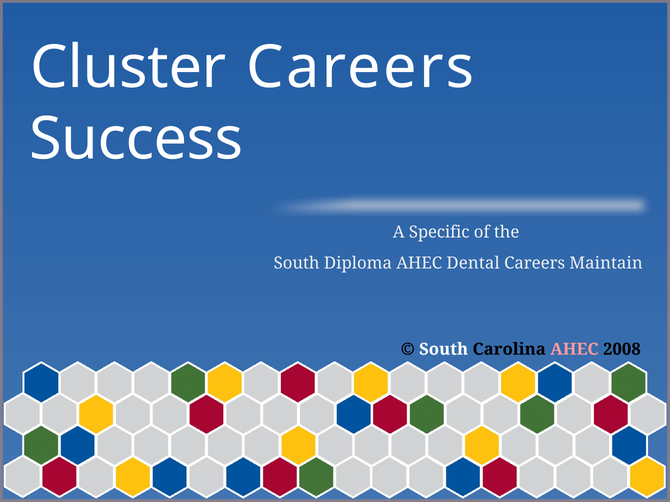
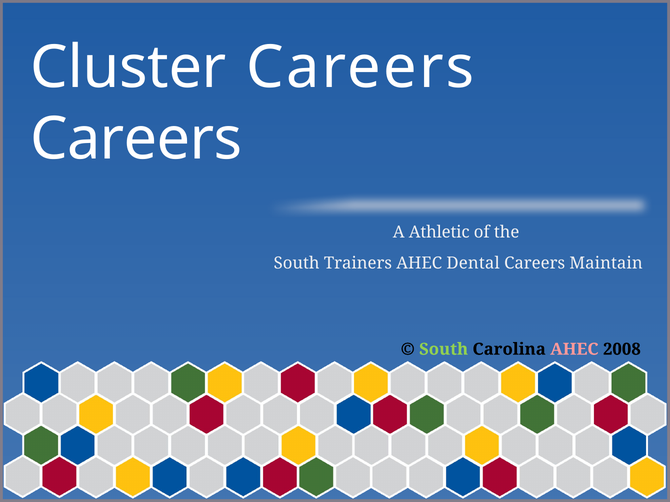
Success at (136, 139): Success -> Careers
Specific: Specific -> Athletic
Diploma: Diploma -> Trainers
South at (444, 350) colour: white -> light green
